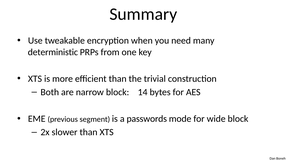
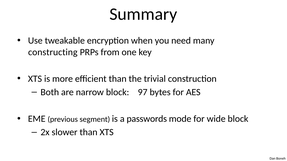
deterministic: deterministic -> constructing
14: 14 -> 97
